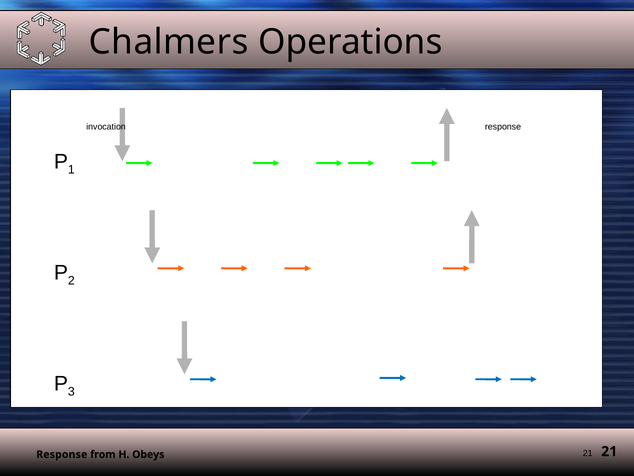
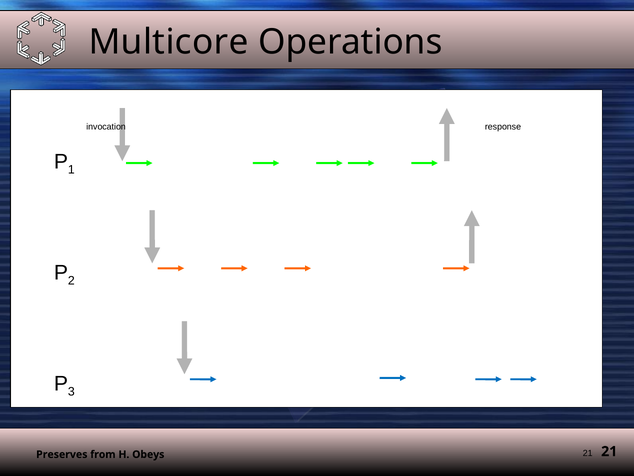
Chalmers: Chalmers -> Multicore
Response at (62, 454): Response -> Preserves
